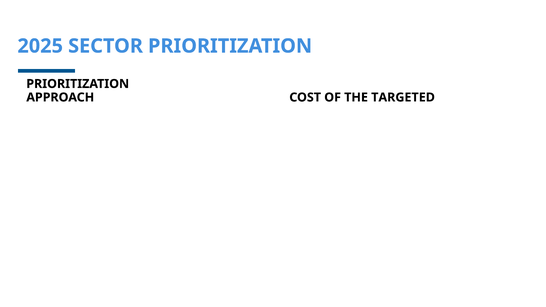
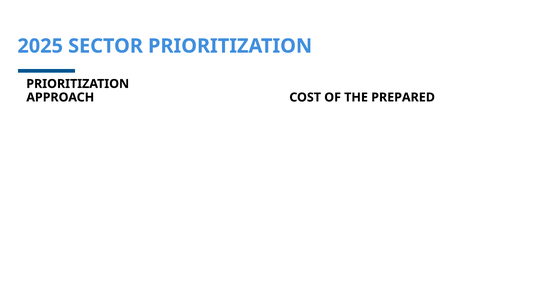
TARGETED: TARGETED -> PREPARED
